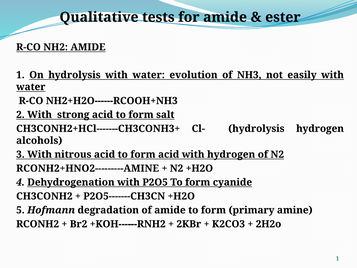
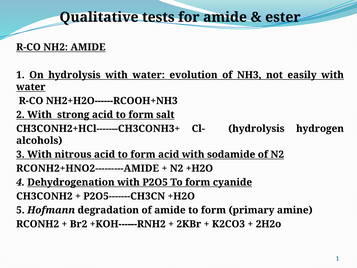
with hydrogen: hydrogen -> sodamide
RCONH2+HNO2---------AMINE: RCONH2+HNO2---------AMINE -> RCONH2+HNO2---------AMIDE
